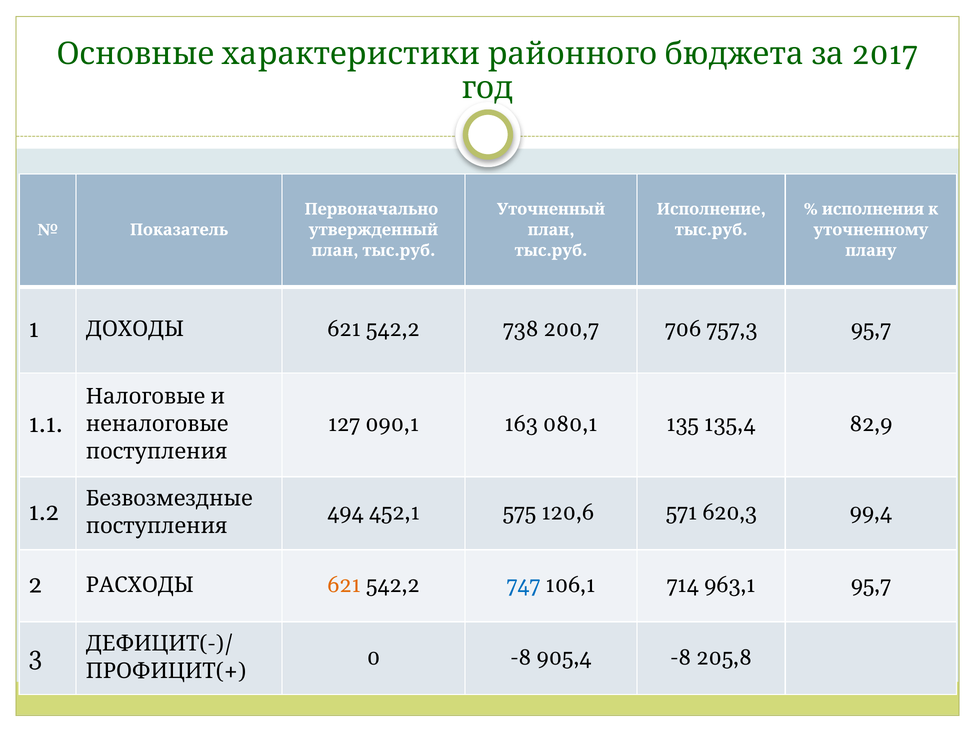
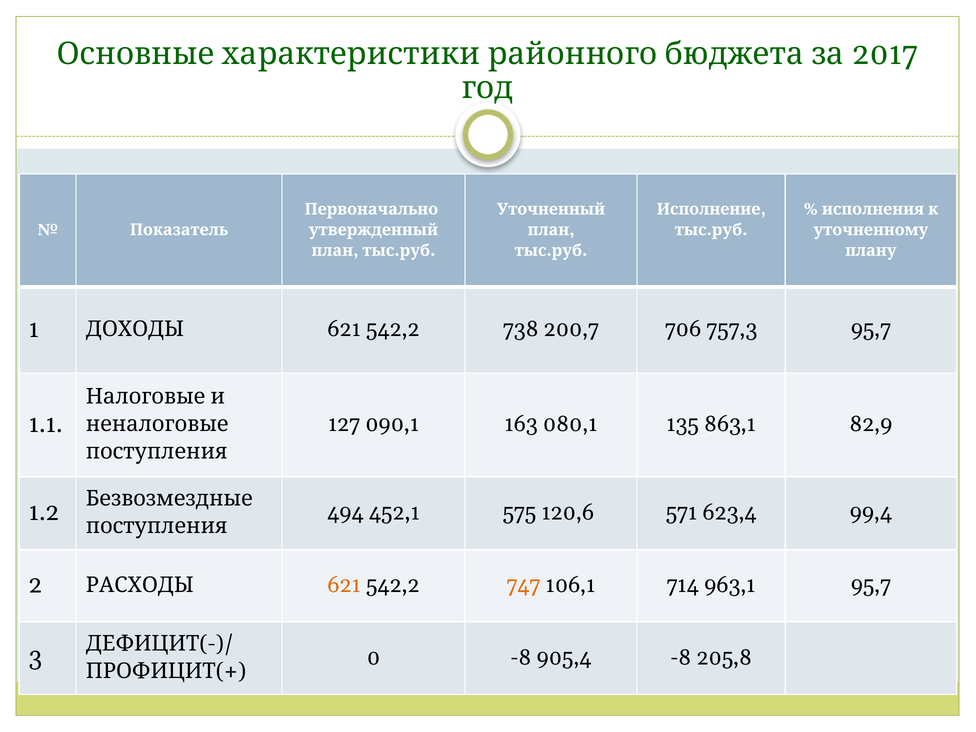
135,4: 135,4 -> 863,1
620,3: 620,3 -> 623,4
747 colour: blue -> orange
